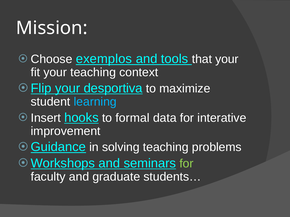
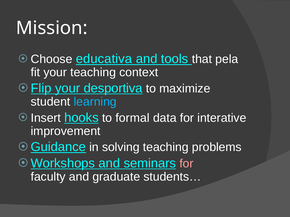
exemplos: exemplos -> educativa
that your: your -> pela
for at (186, 164) colour: light green -> pink
